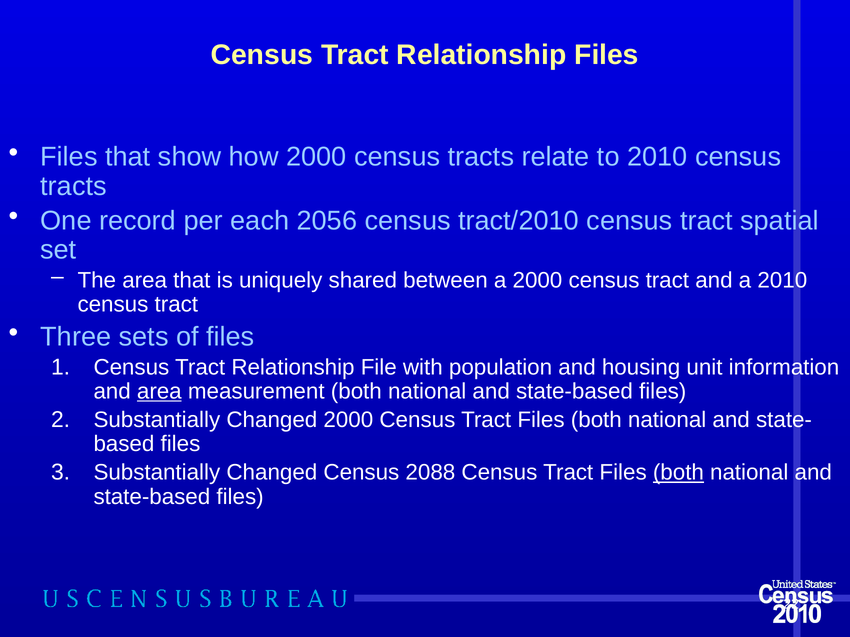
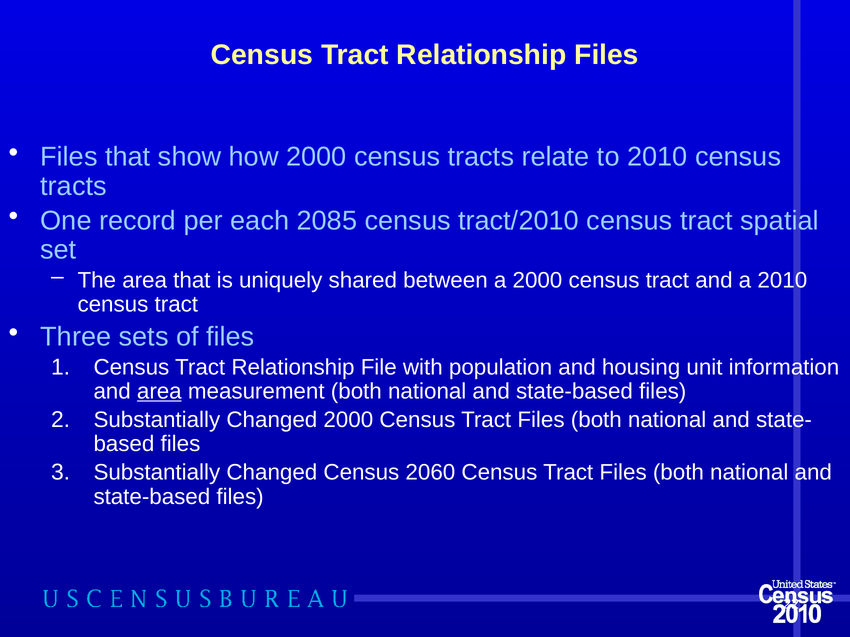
2056: 2056 -> 2085
2088: 2088 -> 2060
both at (678, 473) underline: present -> none
